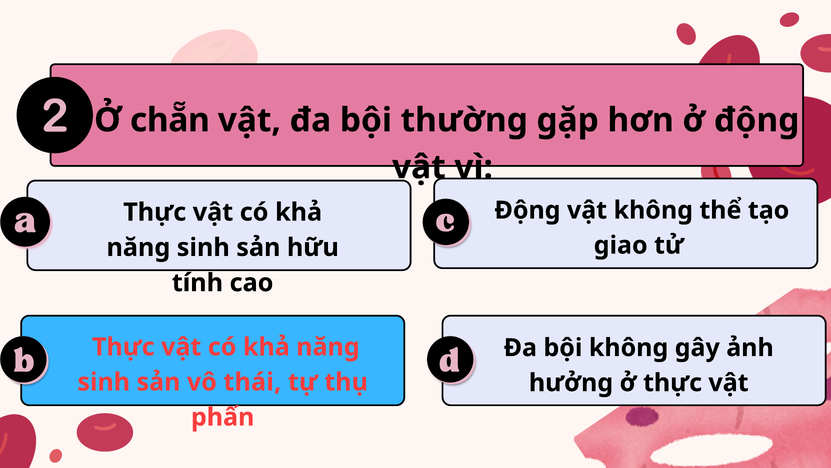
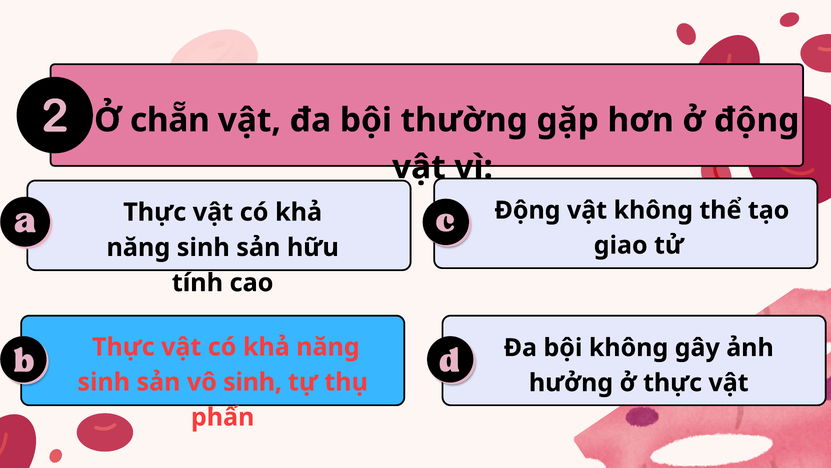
vô thái: thái -> sinh
